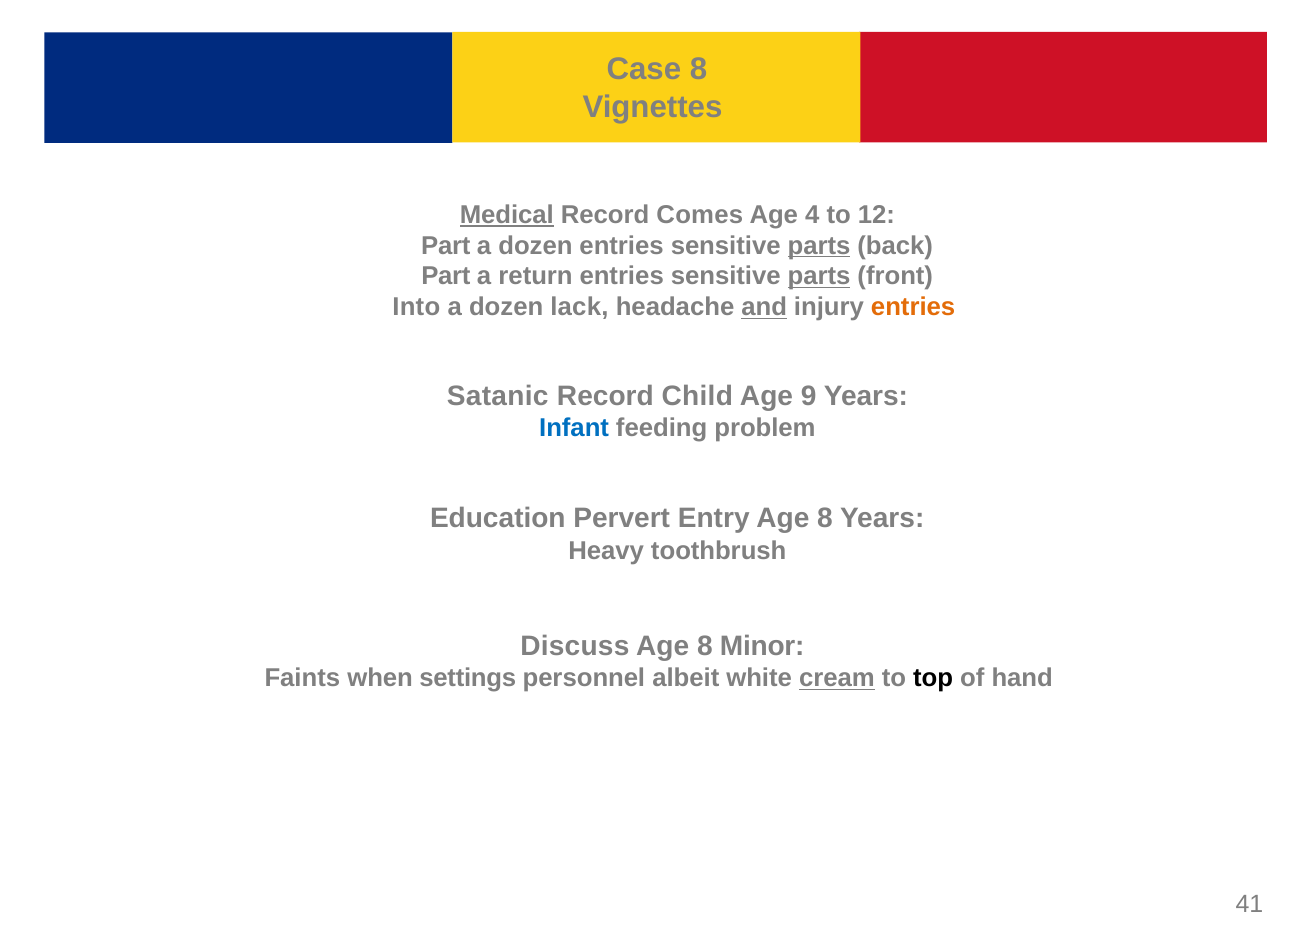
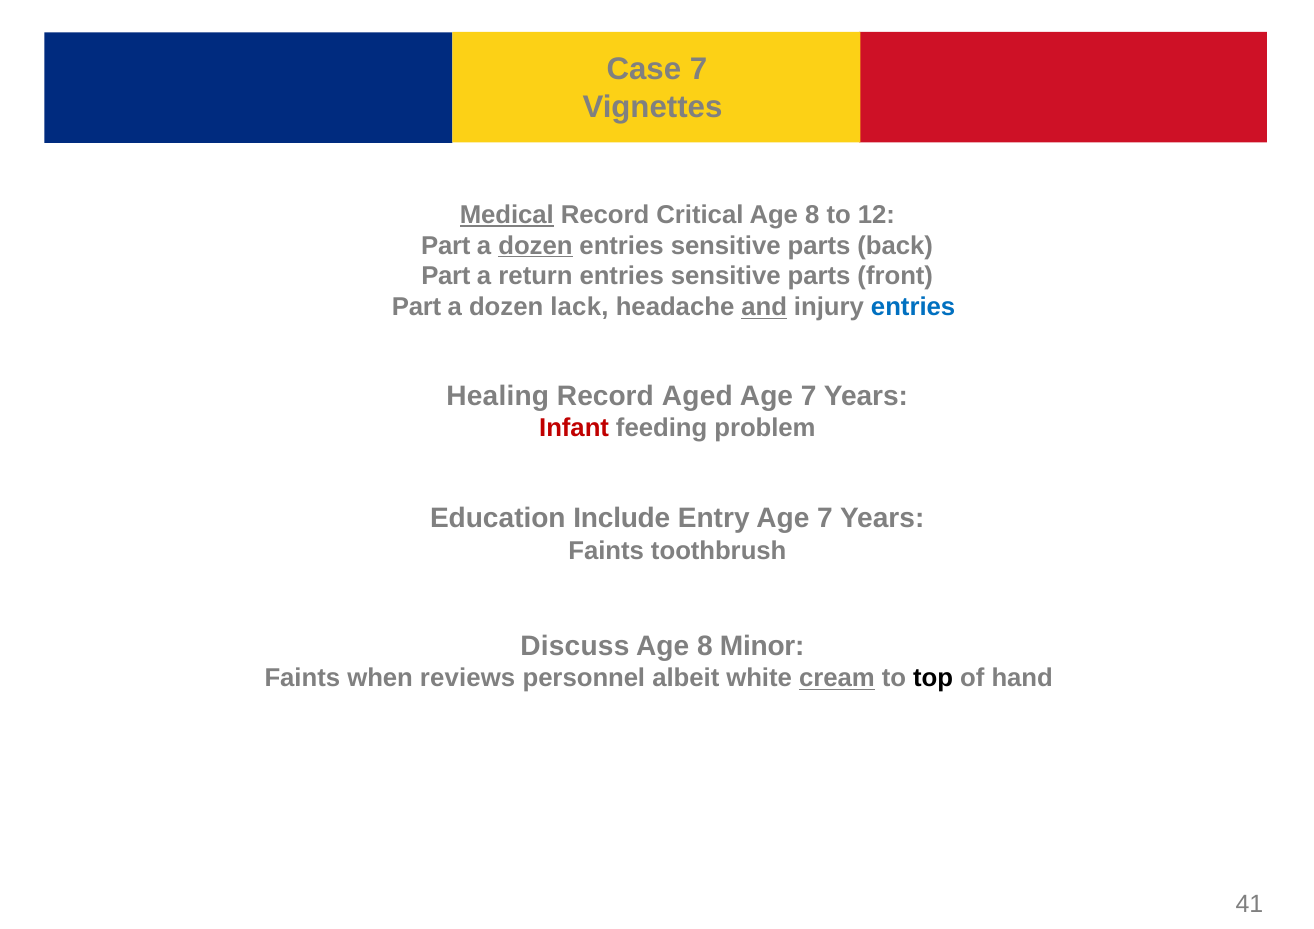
Case 8: 8 -> 7
Comes: Comes -> Critical
4 at (812, 215): 4 -> 8
dozen at (535, 246) underline: none -> present
parts at (819, 246) underline: present -> none
parts at (819, 276) underline: present -> none
Into at (416, 307): Into -> Part
entries at (913, 307) colour: orange -> blue
Satanic: Satanic -> Healing
Child: Child -> Aged
9 at (809, 396): 9 -> 7
Infant colour: blue -> red
Pervert: Pervert -> Include
Entry Age 8: 8 -> 7
Heavy at (606, 551): Heavy -> Faints
settings: settings -> reviews
